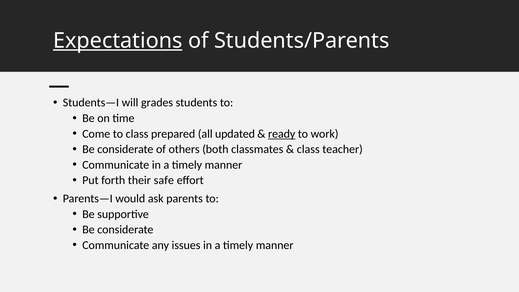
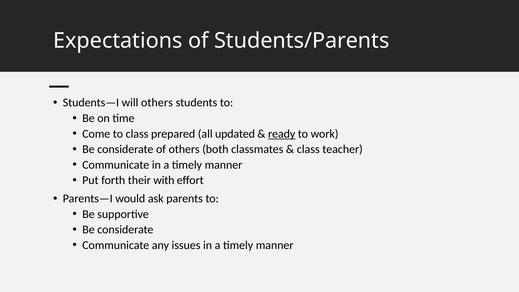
Expectations underline: present -> none
will grades: grades -> others
safe: safe -> with
